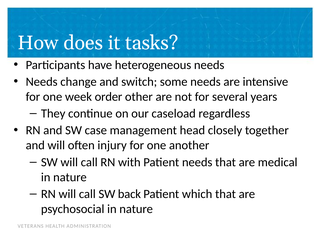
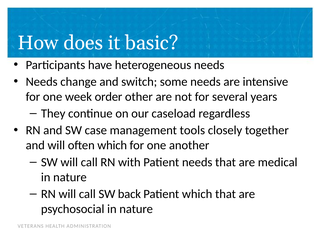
tasks: tasks -> basic
head: head -> tools
often injury: injury -> which
